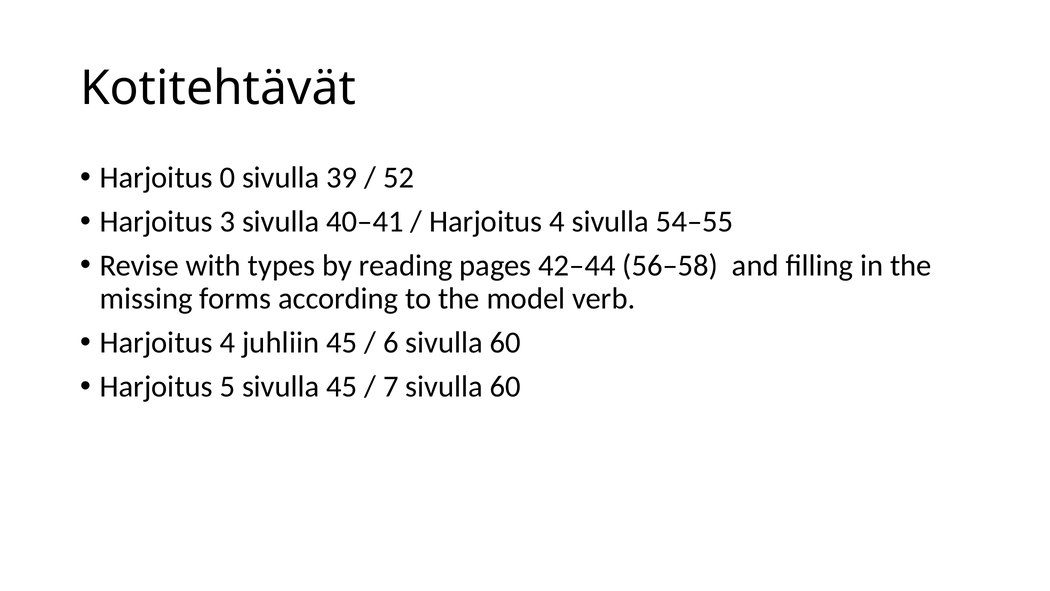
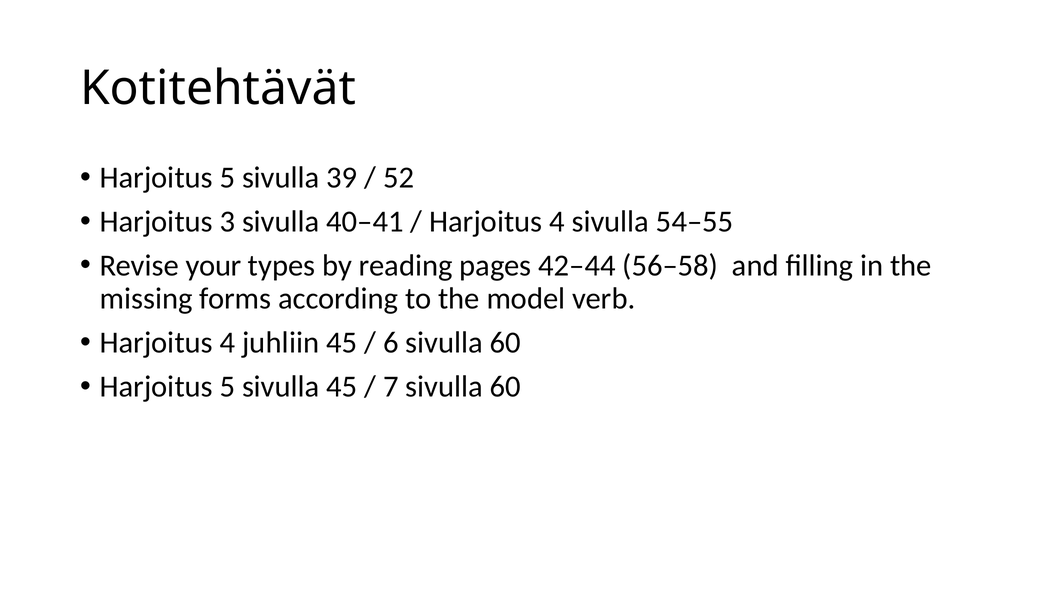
0 at (227, 177): 0 -> 5
with: with -> your
